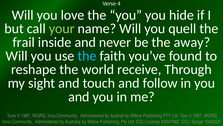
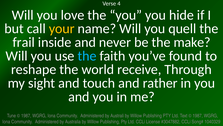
your colour: light green -> yellow
away: away -> make
follow: follow -> rather
